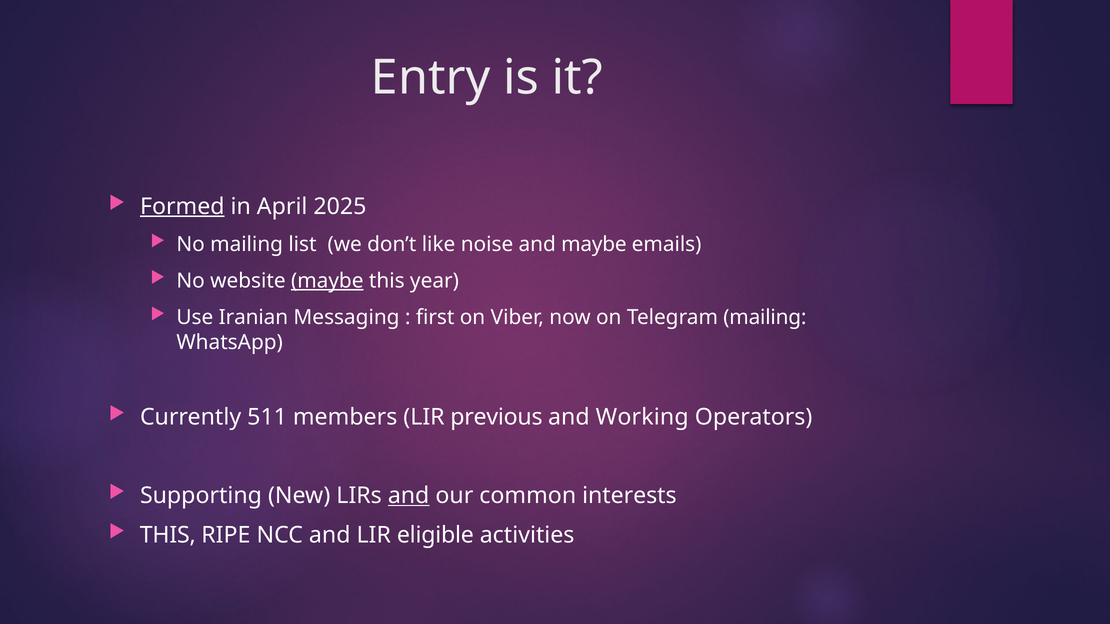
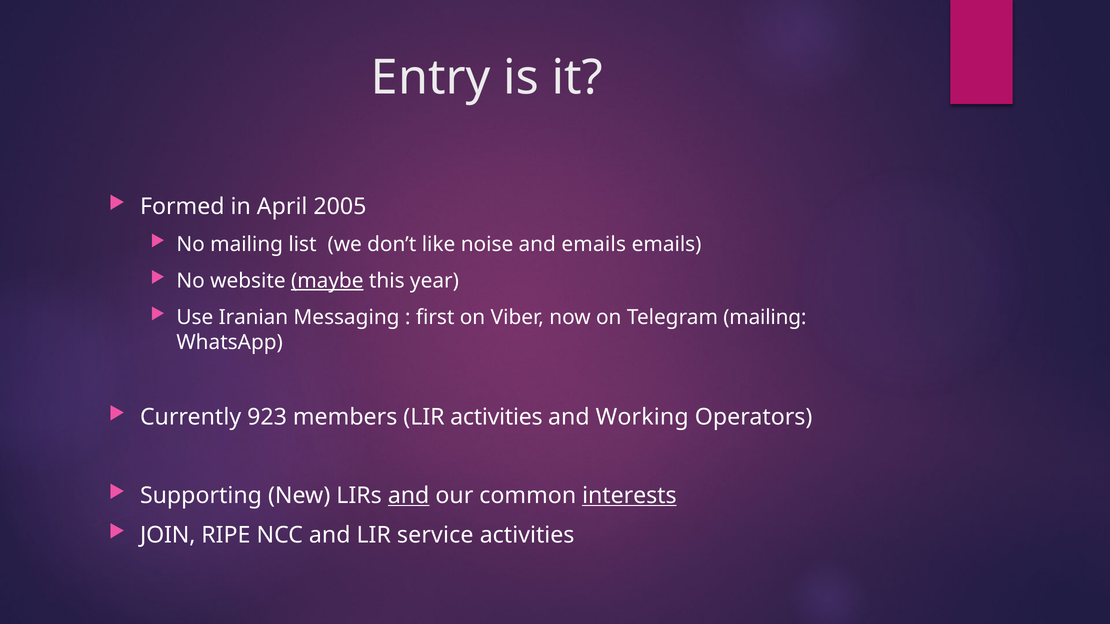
Formed underline: present -> none
2025: 2025 -> 2005
and maybe: maybe -> emails
511: 511 -> 923
LIR previous: previous -> activities
interests underline: none -> present
THIS at (168, 535): THIS -> JOIN
eligible: eligible -> service
